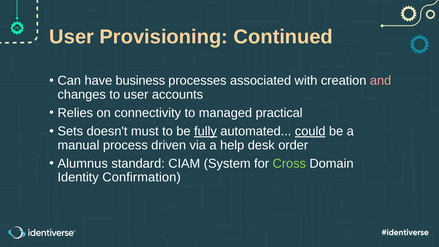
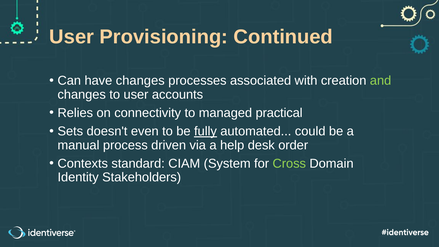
have business: business -> changes
and colour: pink -> light green
must: must -> even
could underline: present -> none
Alumnus: Alumnus -> Contexts
Confirmation: Confirmation -> Stakeholders
